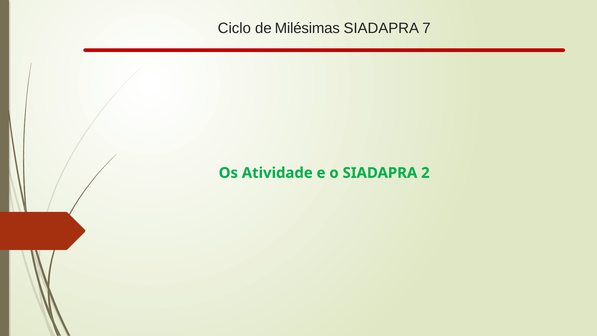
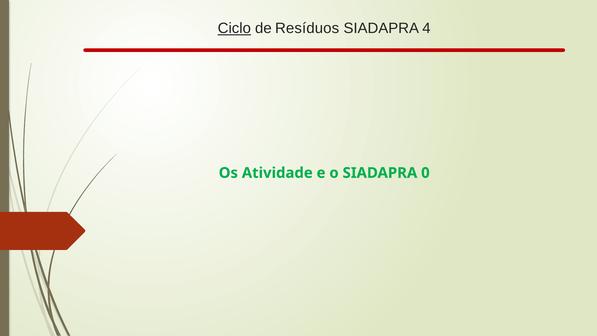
Ciclo underline: none -> present
Milésimas: Milésimas -> Resíduos
7: 7 -> 4
2: 2 -> 0
